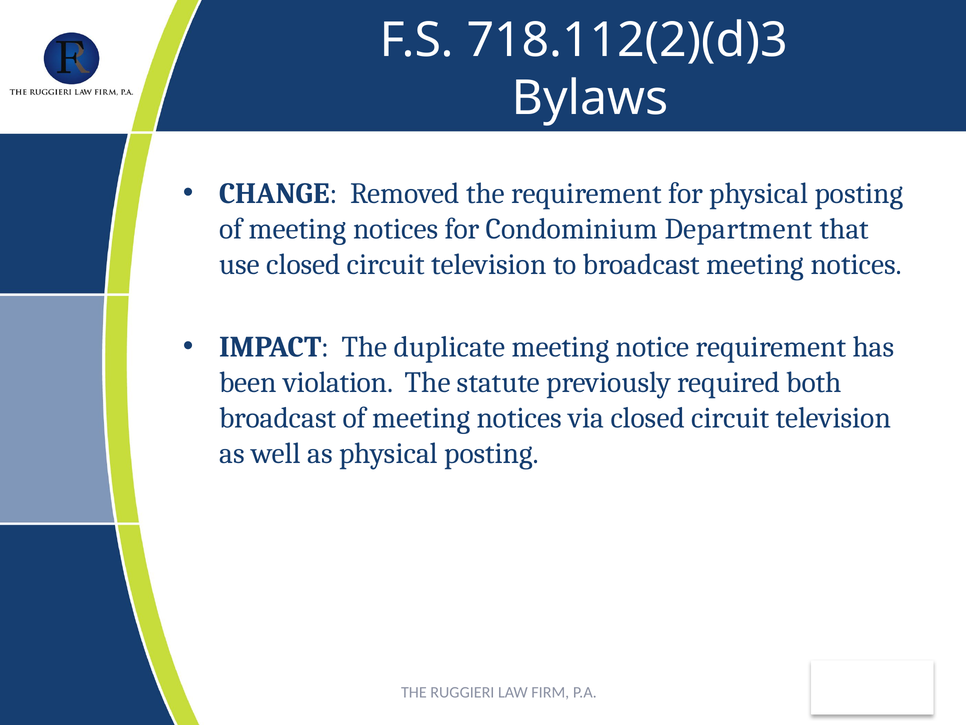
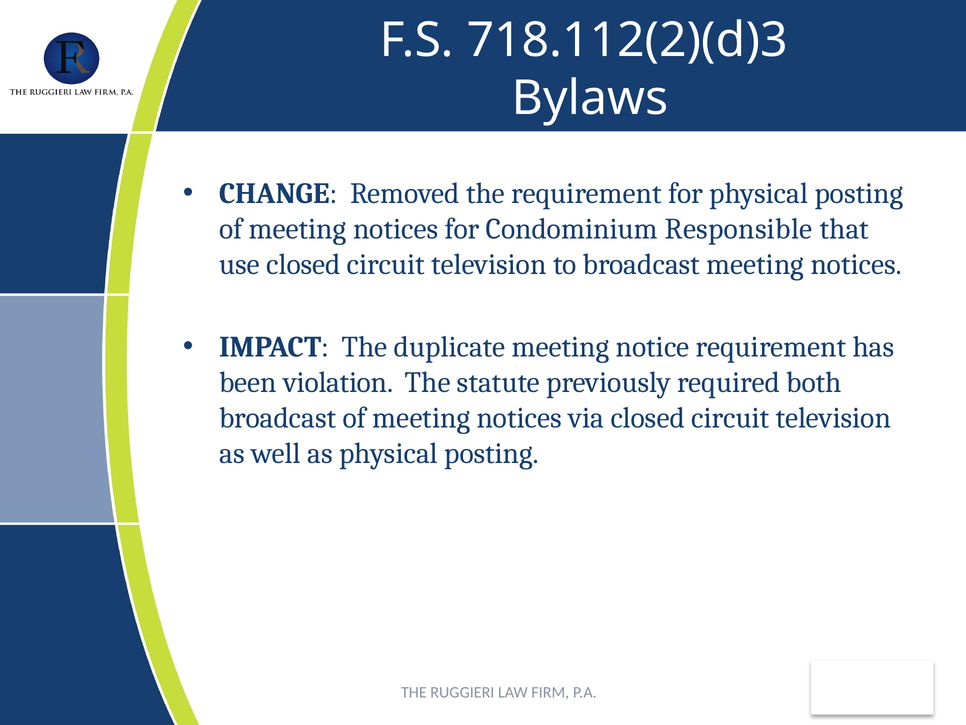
Department: Department -> Responsible
